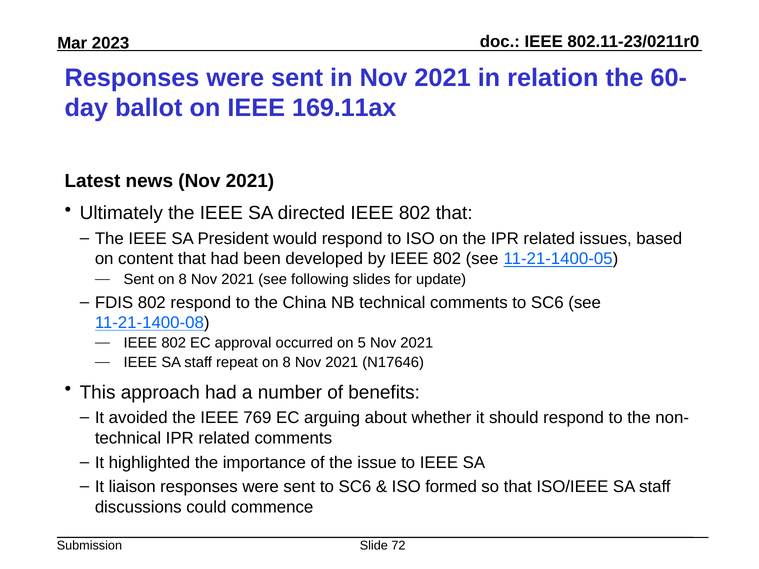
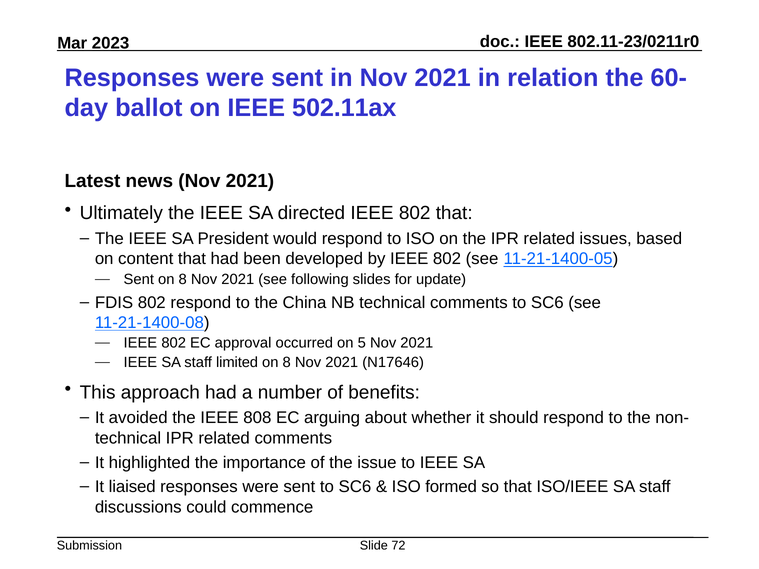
169.11ax: 169.11ax -> 502.11ax
repeat: repeat -> limited
769: 769 -> 808
liaison: liaison -> liaised
